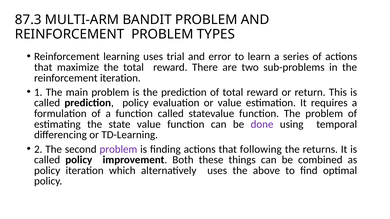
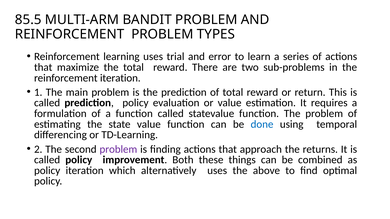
87.3: 87.3 -> 85.5
done colour: purple -> blue
following: following -> approach
